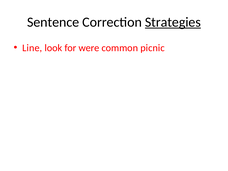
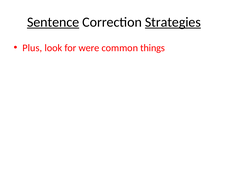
Sentence underline: none -> present
Line: Line -> Plus
picnic: picnic -> things
